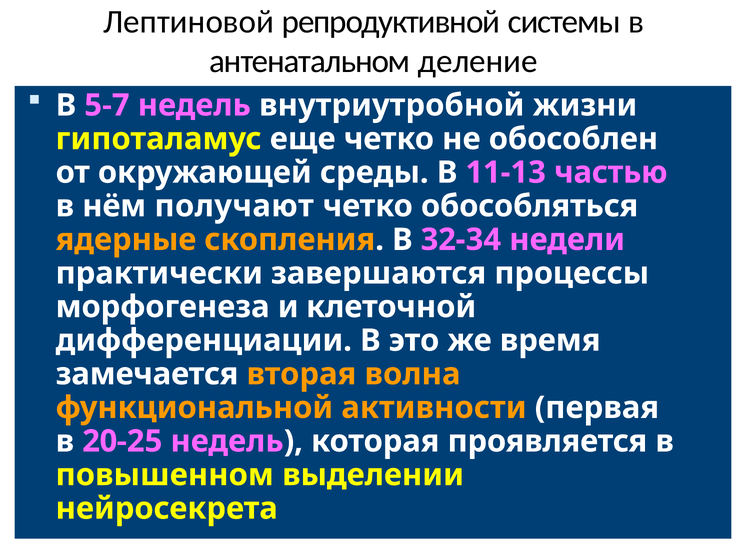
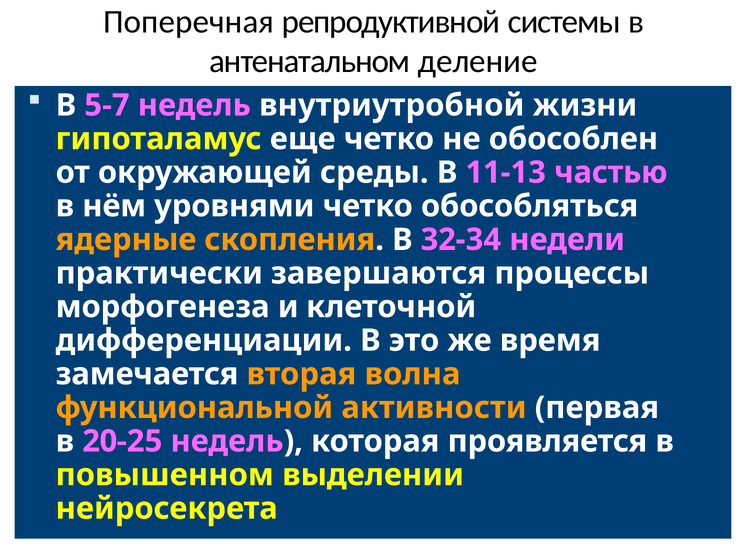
Лептиновой: Лептиновой -> Поперечная
получают: получают -> уровнями
